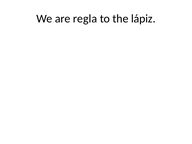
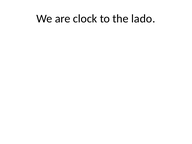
regla: regla -> clock
lápiz: lápiz -> lado
